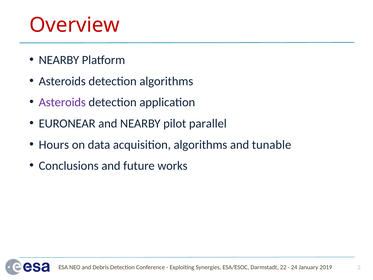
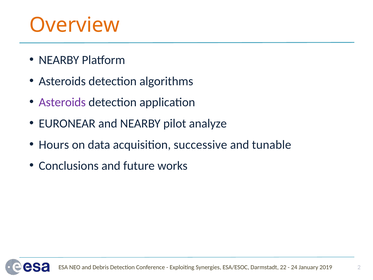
Overview colour: red -> orange
parallel: parallel -> analyze
acquisition algorithms: algorithms -> successive
